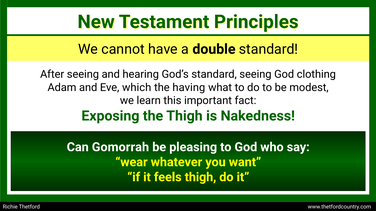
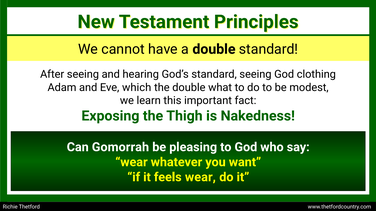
the having: having -> double
feels thigh: thigh -> wear
